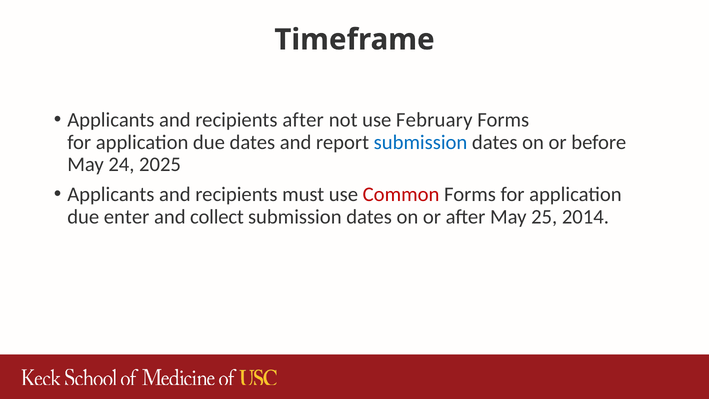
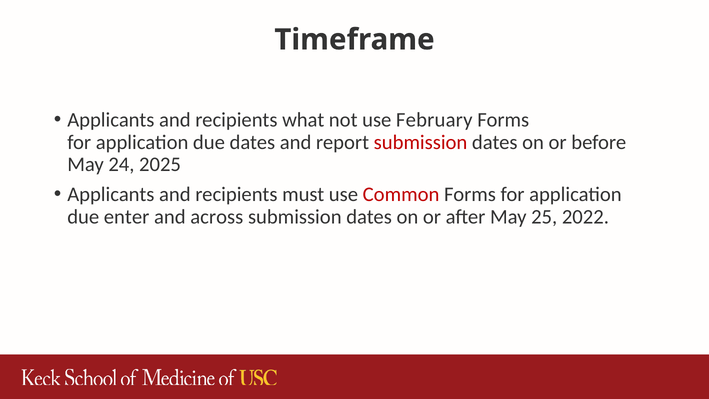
recipients after: after -> what
submission at (421, 142) colour: blue -> red
collect: collect -> across
2014: 2014 -> 2022
